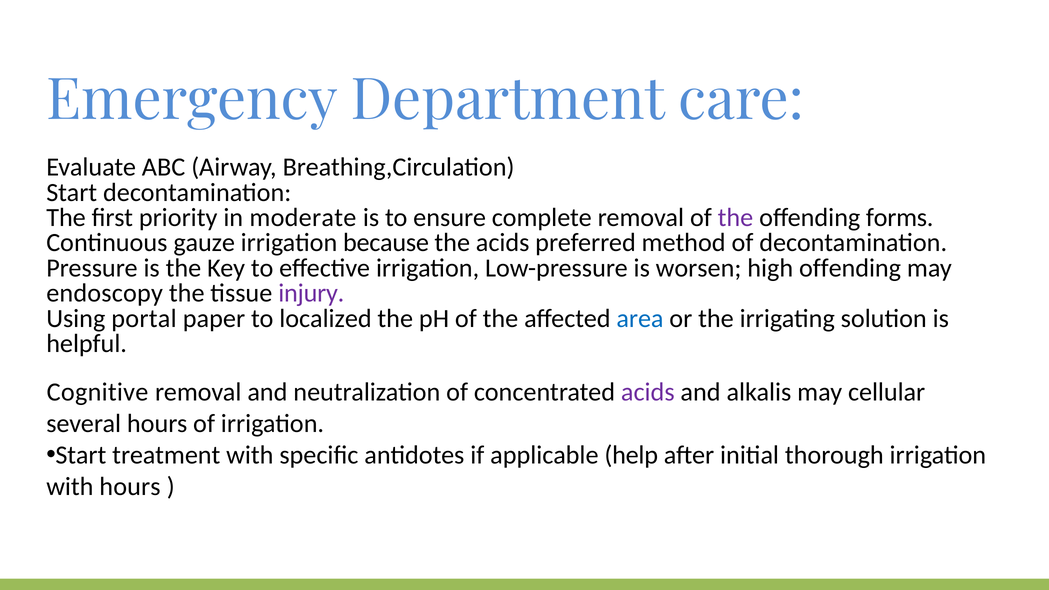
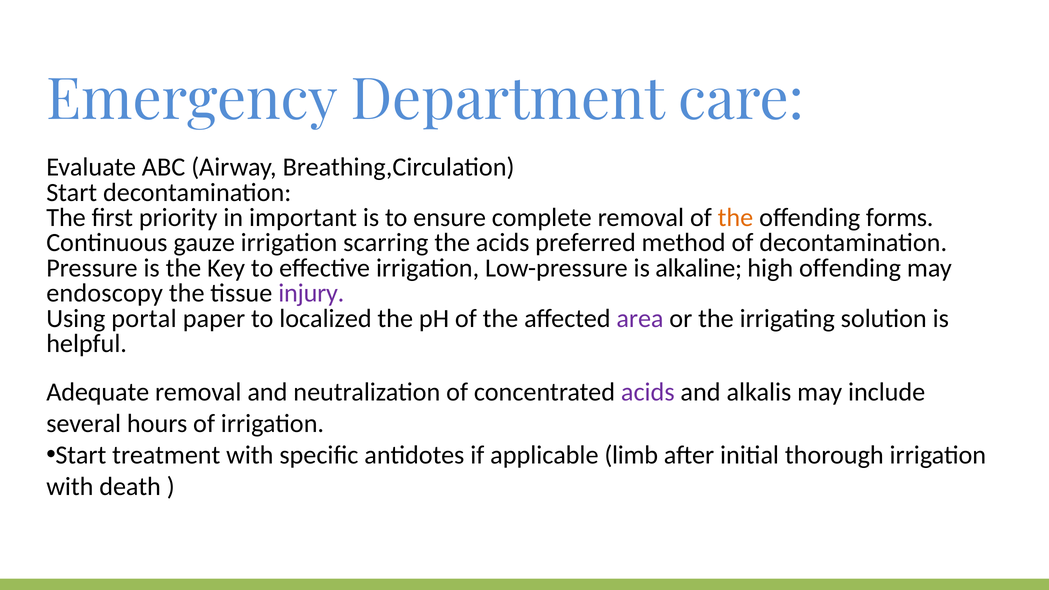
moderate: moderate -> important
the at (735, 218) colour: purple -> orange
because: because -> scarring
worsen: worsen -> alkaline
area colour: blue -> purple
Cognitive: Cognitive -> Adequate
cellular: cellular -> include
help: help -> limb
with hours: hours -> death
